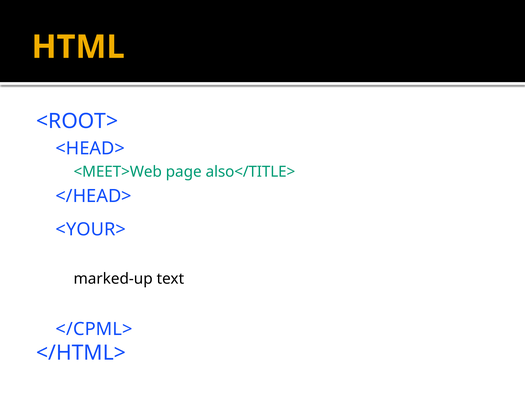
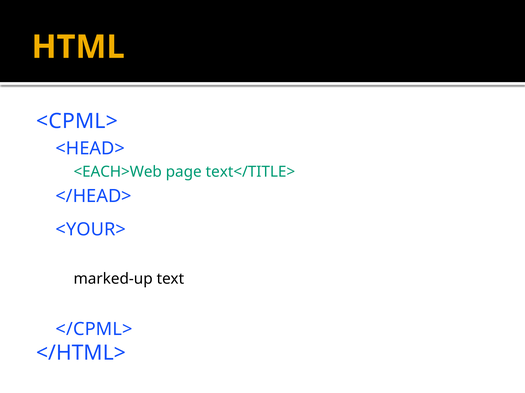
<ROOT>: <ROOT> -> <CPML>
<MEET>Web: <MEET>Web -> <EACH>Web
also</TITLE>: also</TITLE> -> text</TITLE>
